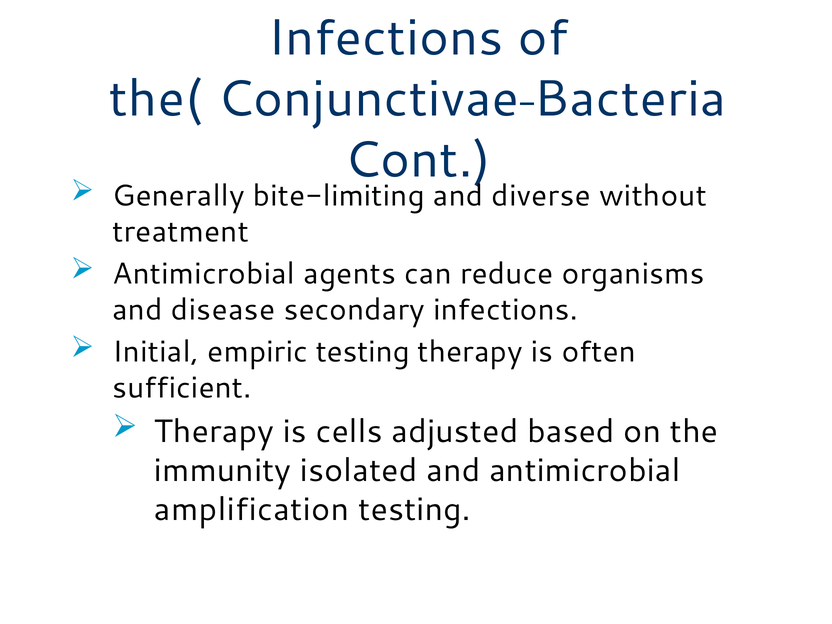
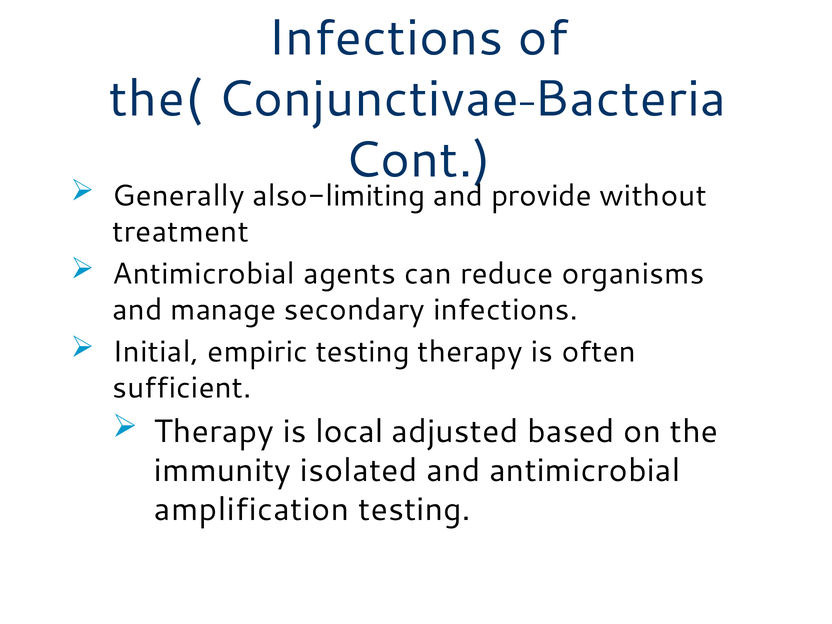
bite-limiting: bite-limiting -> also-limiting
diverse: diverse -> provide
disease: disease -> manage
cells: cells -> local
